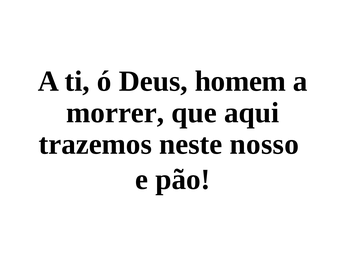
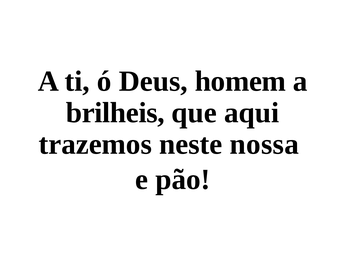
morrer: morrer -> brilheis
nosso: nosso -> nossa
